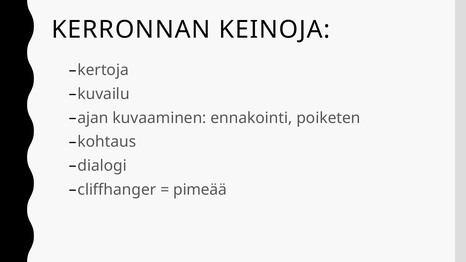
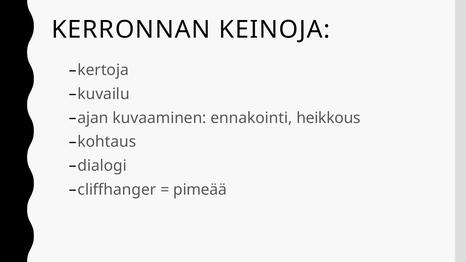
poiketen: poiketen -> heikkous
